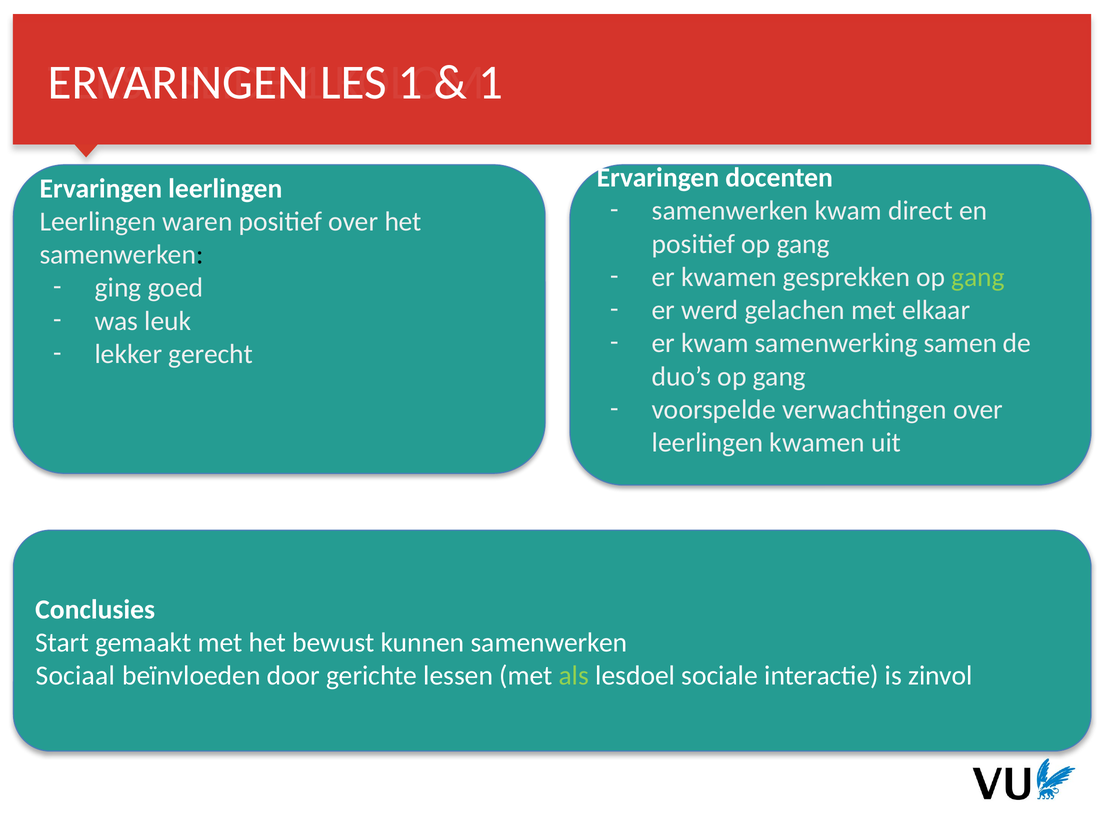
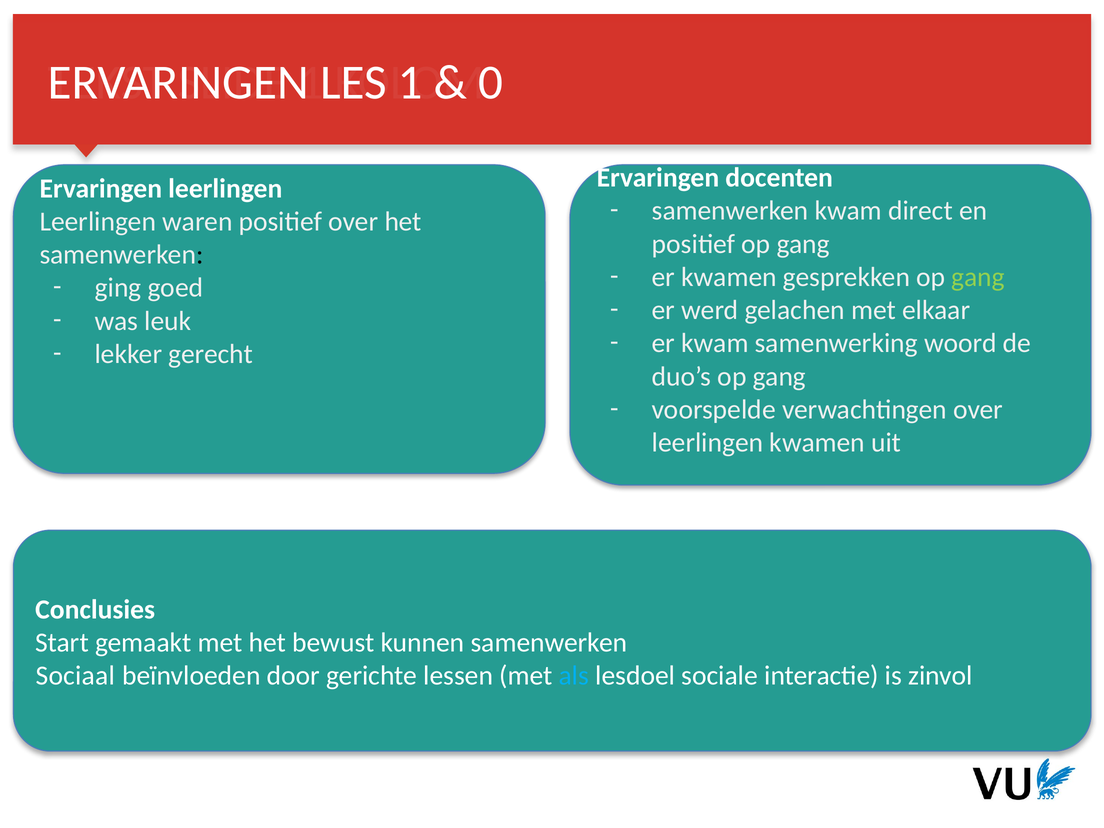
1 at (491, 83): 1 -> 0
samen: samen -> woord
als colour: light green -> light blue
